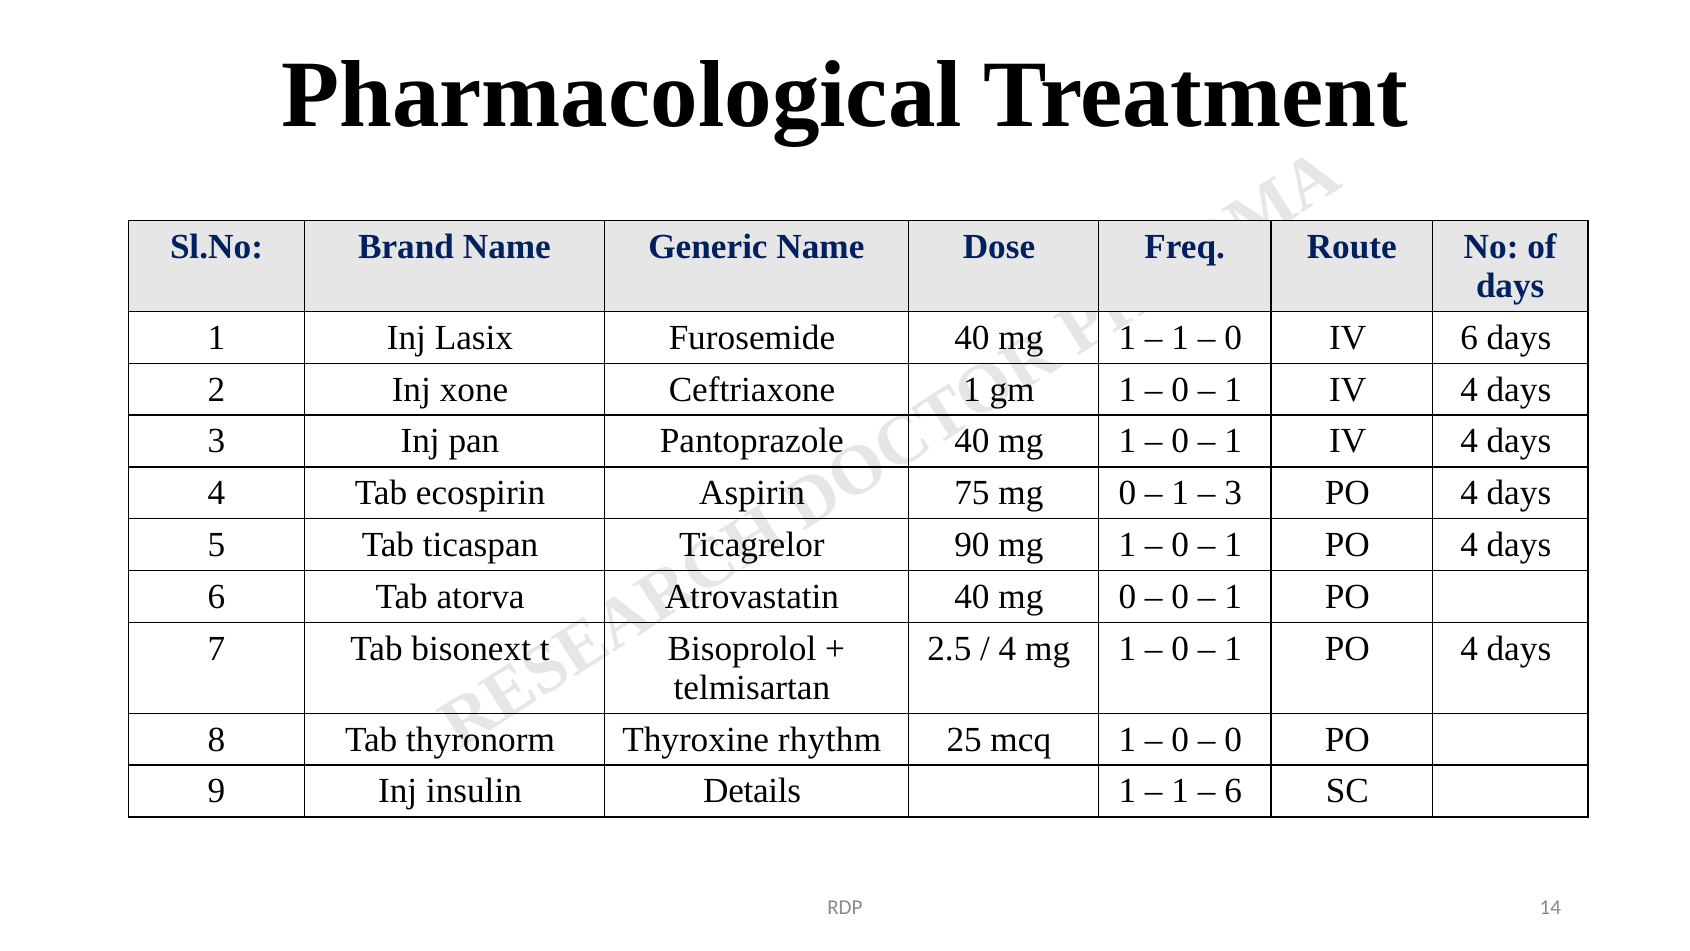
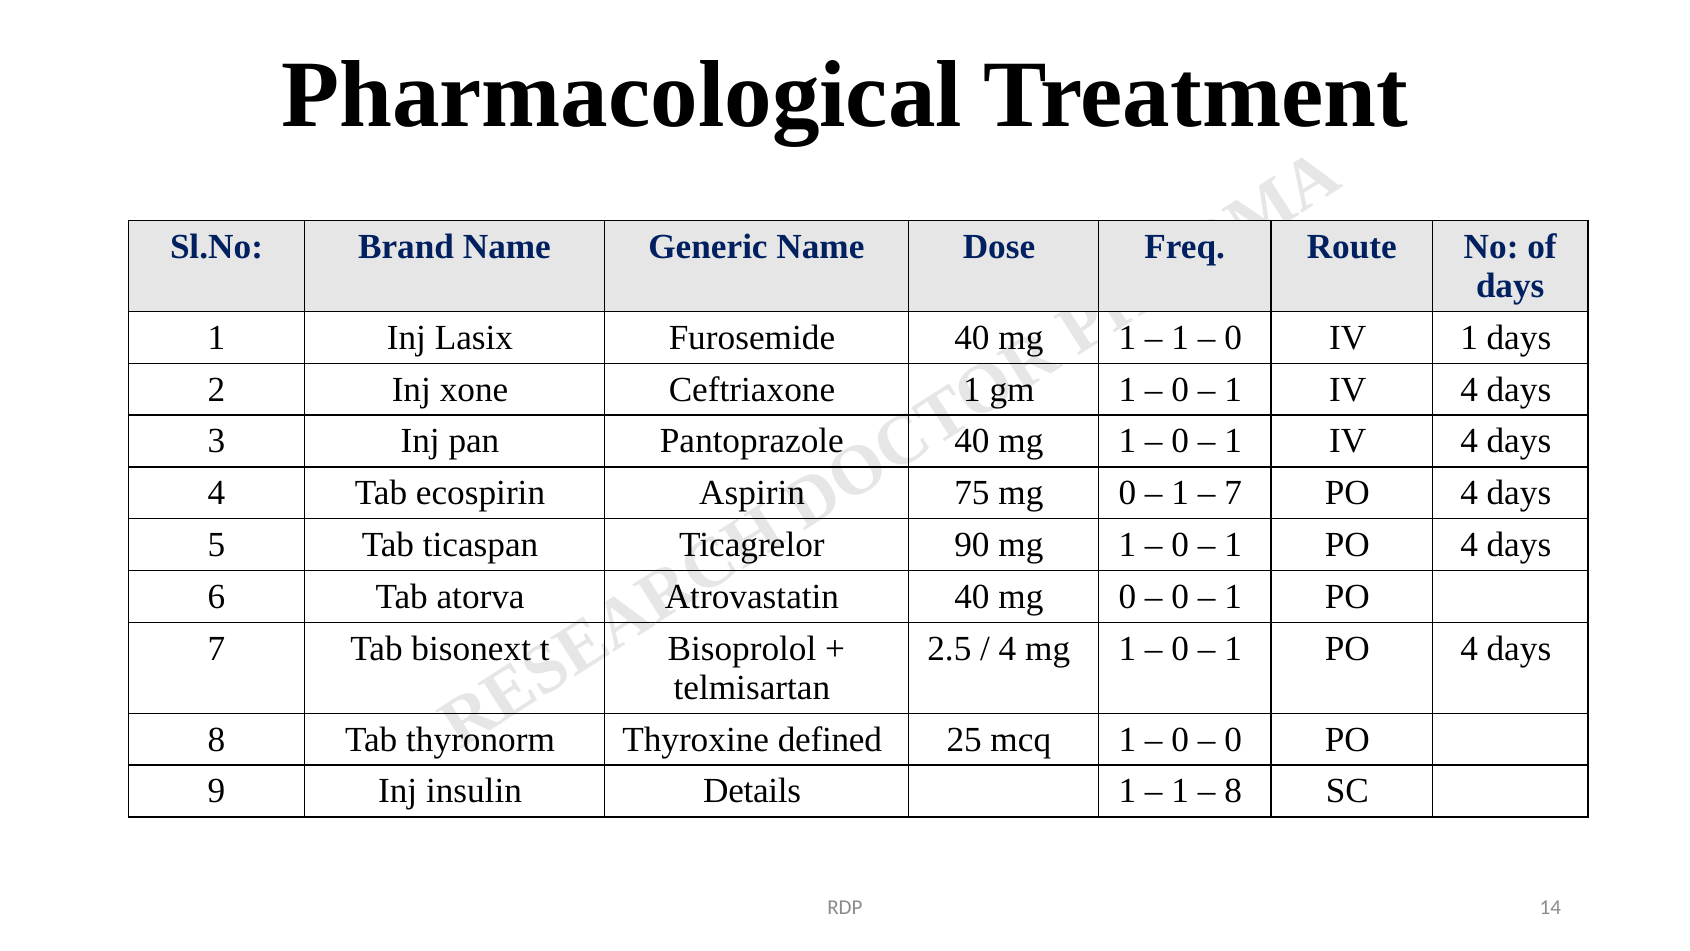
IV 6: 6 -> 1
3 at (1233, 493): 3 -> 7
rhythm: rhythm -> defined
6 at (1233, 791): 6 -> 8
